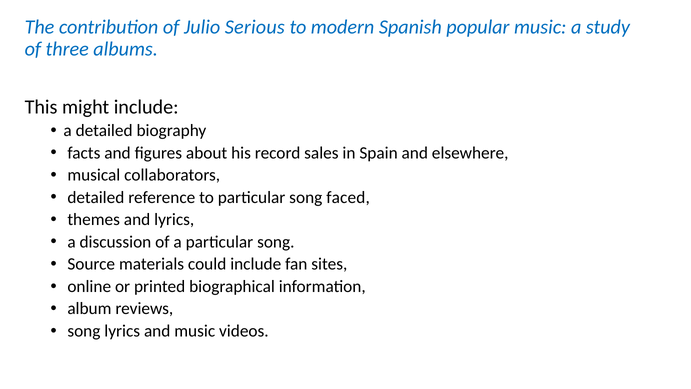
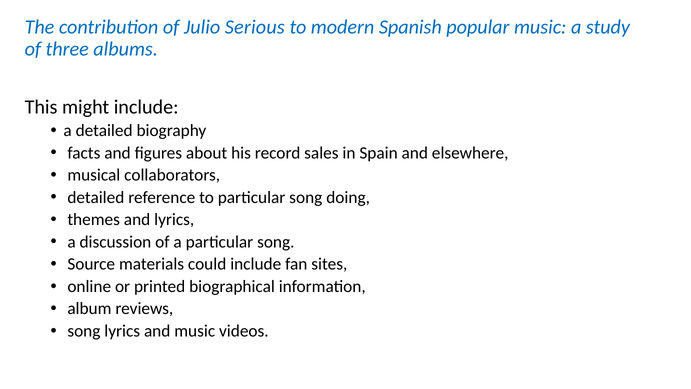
faced: faced -> doing
